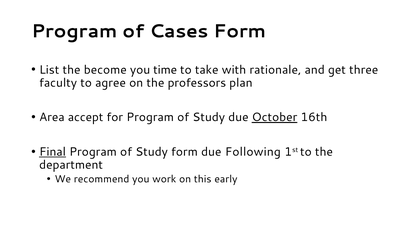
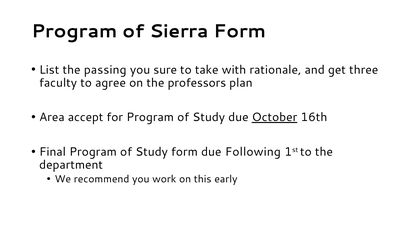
Cases: Cases -> Sierra
become: become -> passing
time: time -> sure
Final underline: present -> none
